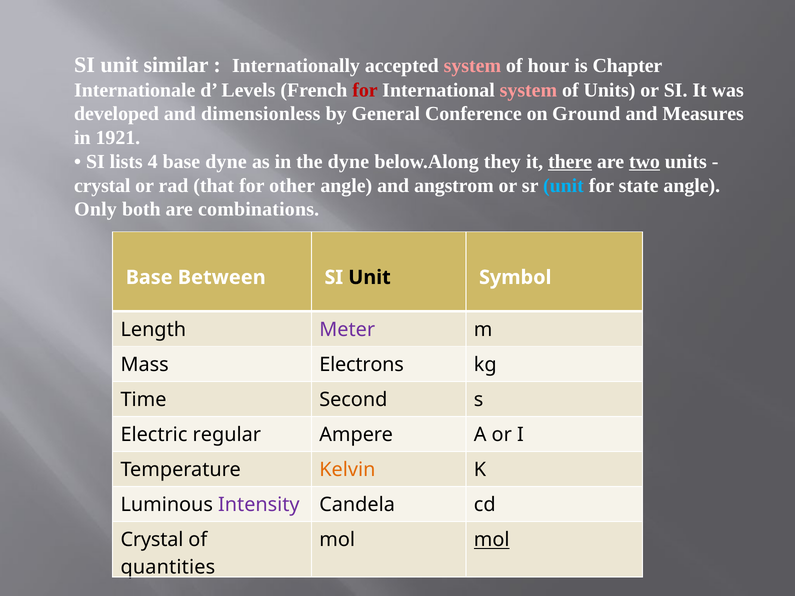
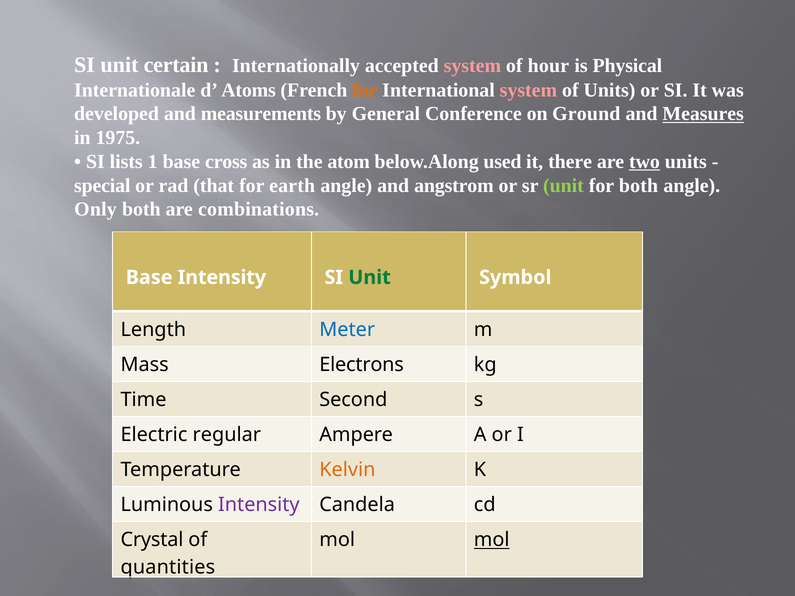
similar: similar -> certain
Chapter: Chapter -> Physical
Levels: Levels -> Atoms
for at (365, 90) colour: red -> orange
dimensionless: dimensionless -> measurements
Measures underline: none -> present
1921: 1921 -> 1975
4: 4 -> 1
base dyne: dyne -> cross
the dyne: dyne -> atom
they: they -> used
there underline: present -> none
crystal at (102, 186): crystal -> special
other: other -> earth
unit at (563, 186) colour: light blue -> light green
for state: state -> both
Base Between: Between -> Intensity
Unit at (370, 278) colour: black -> green
Meter colour: purple -> blue
